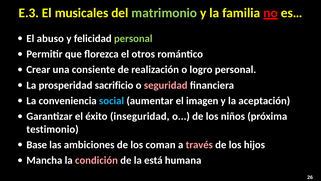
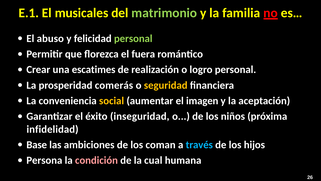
E.3: E.3 -> E.1
otros: otros -> fuera
consiente: consiente -> escatimes
sacrificio: sacrificio -> comerás
seguridad colour: pink -> yellow
social colour: light blue -> yellow
testimonio: testimonio -> infidelidad
través colour: pink -> light blue
Mancha: Mancha -> Persona
está: está -> cual
